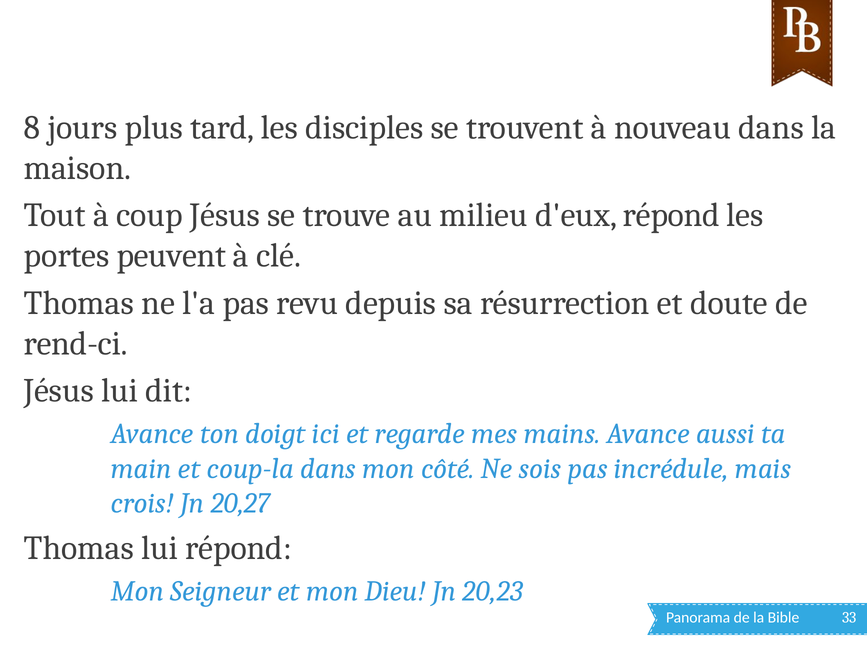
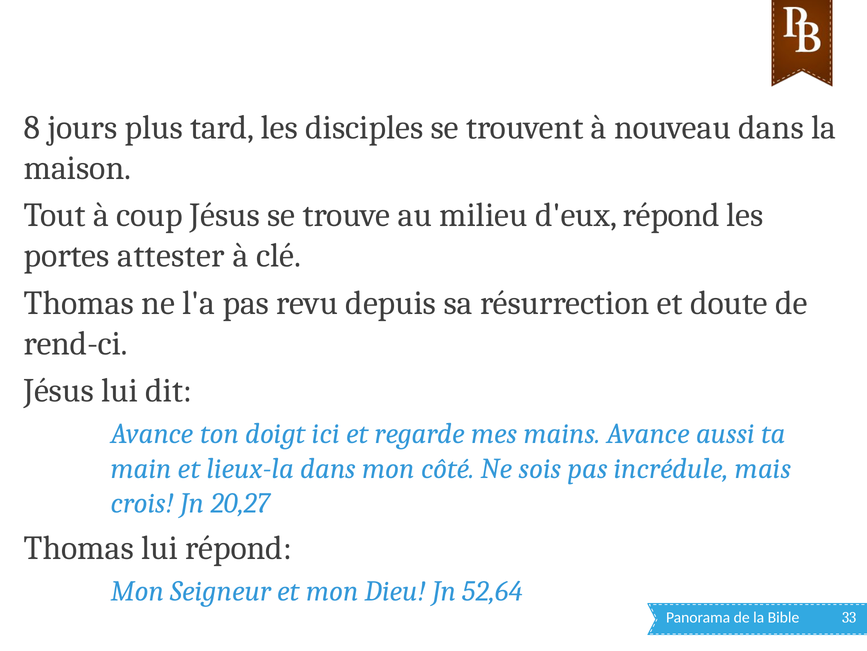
peuvent: peuvent -> attester
coup-la: coup-la -> lieux-la
20,23: 20,23 -> 52,64
